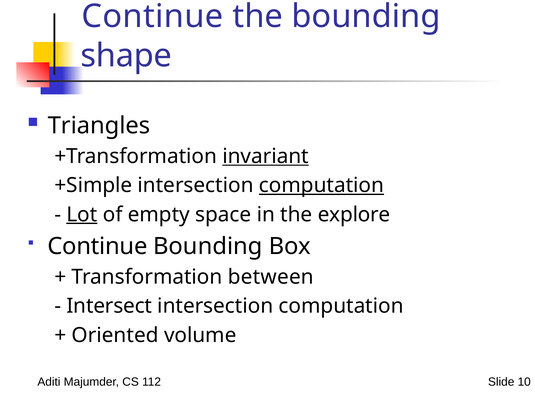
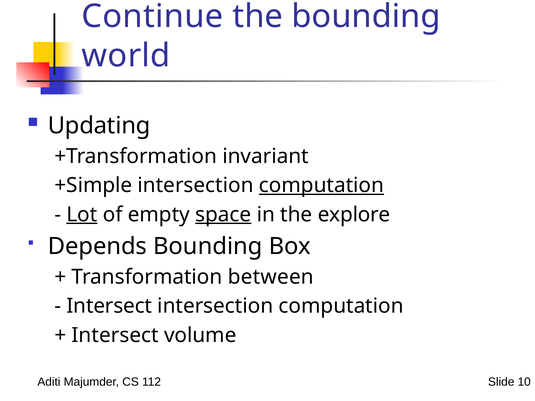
shape: shape -> world
Triangles: Triangles -> Updating
invariant underline: present -> none
space underline: none -> present
Continue at (97, 246): Continue -> Depends
Oriented at (115, 335): Oriented -> Intersect
